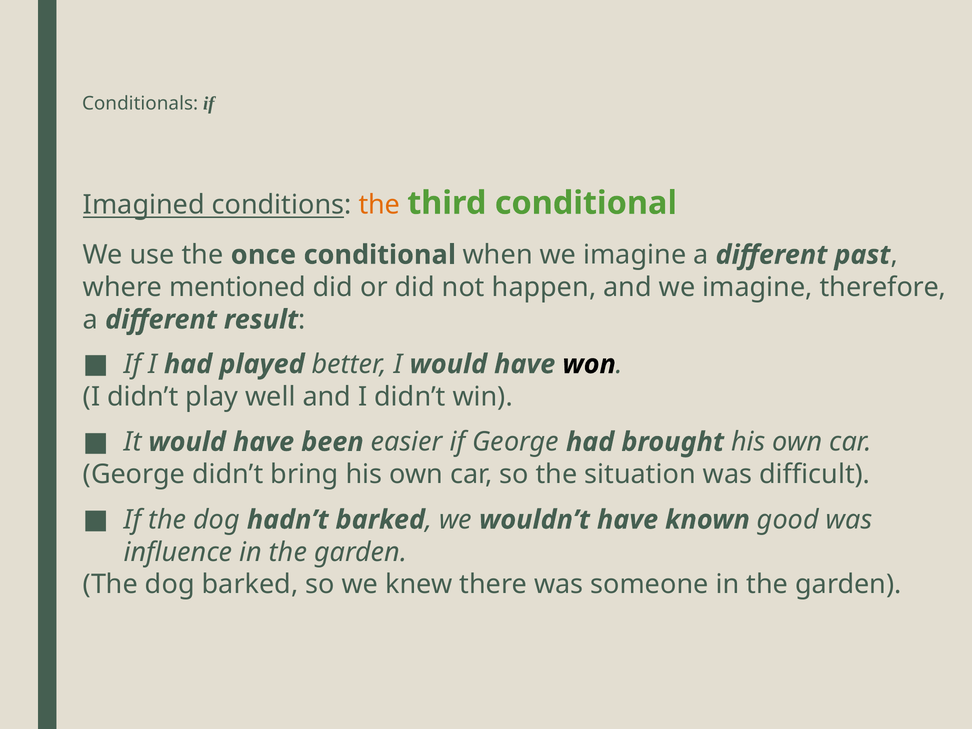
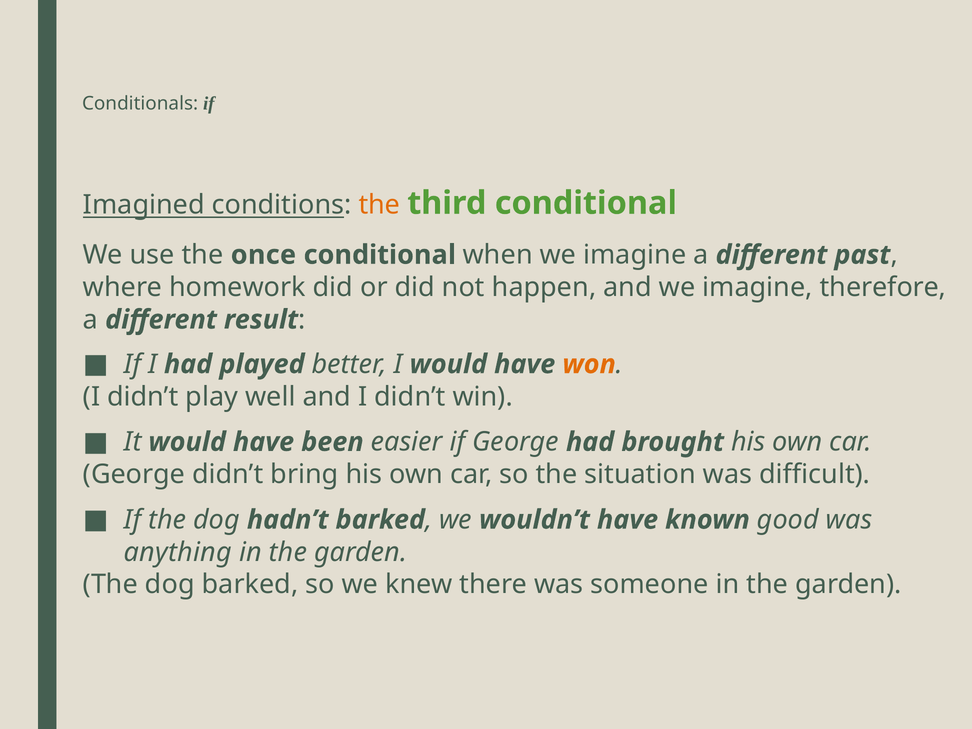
mentioned: mentioned -> homework
won colour: black -> orange
influence: influence -> anything
